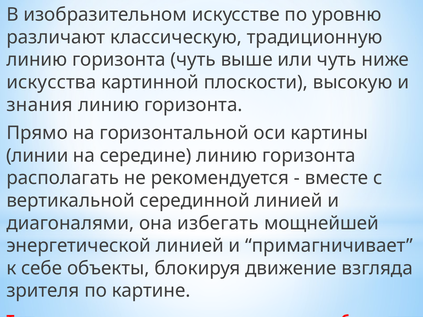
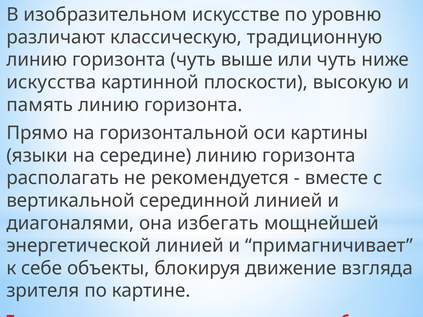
знания: знания -> память
линии at (37, 156): линии -> языки
